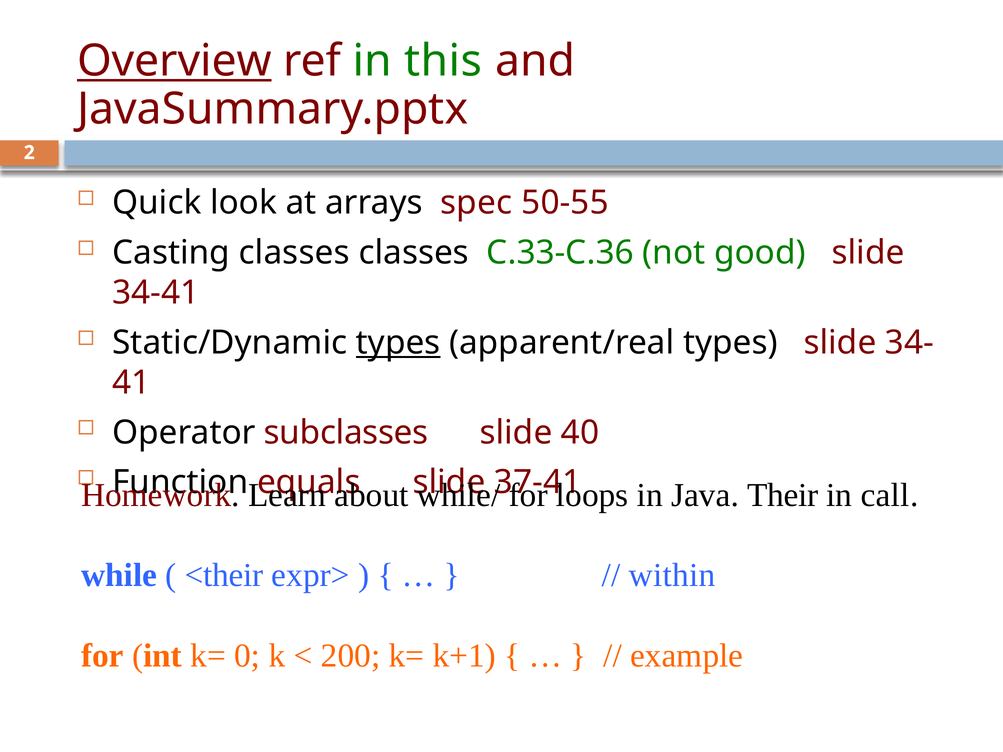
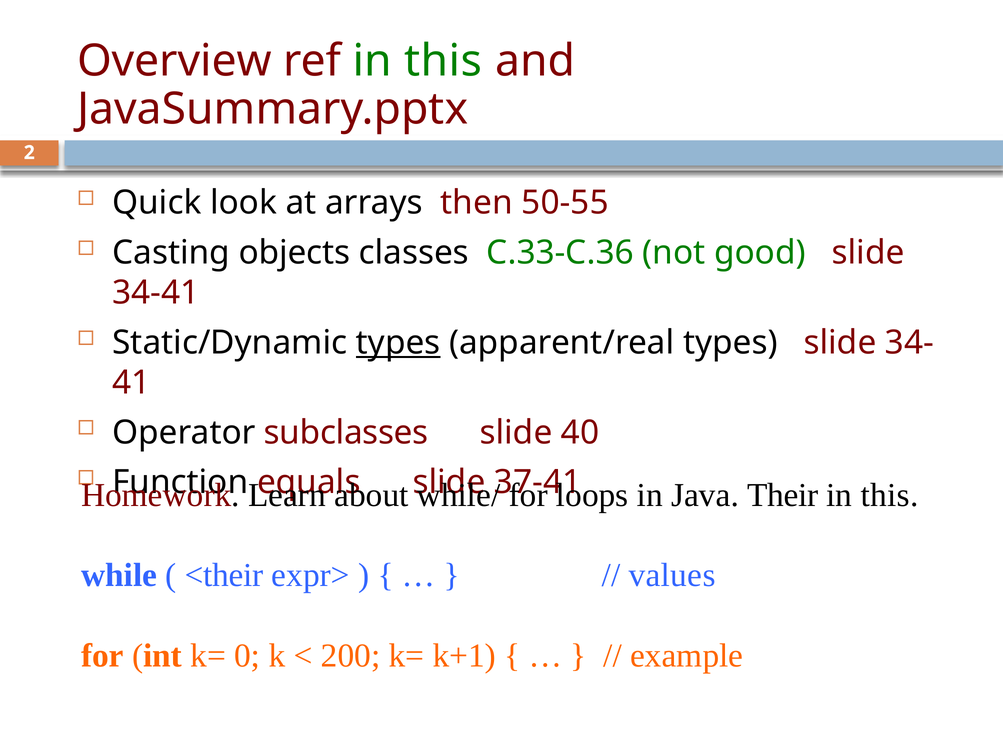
Overview underline: present -> none
spec: spec -> then
Casting classes: classes -> objects
call at (889, 495): call -> this
within: within -> values
